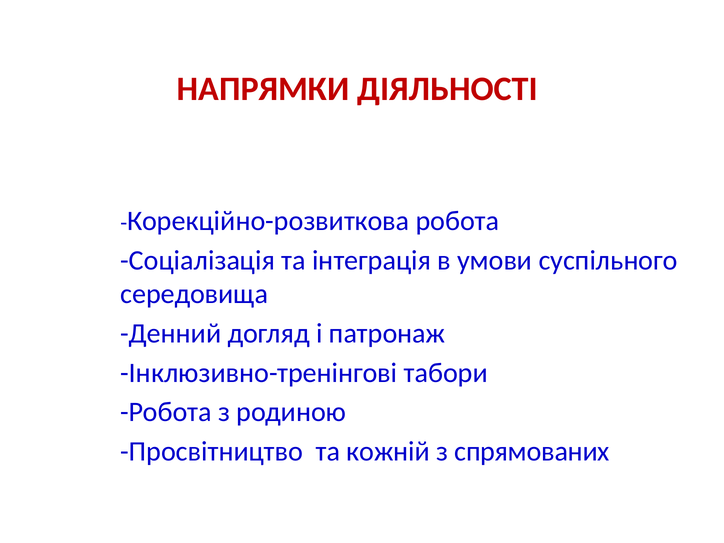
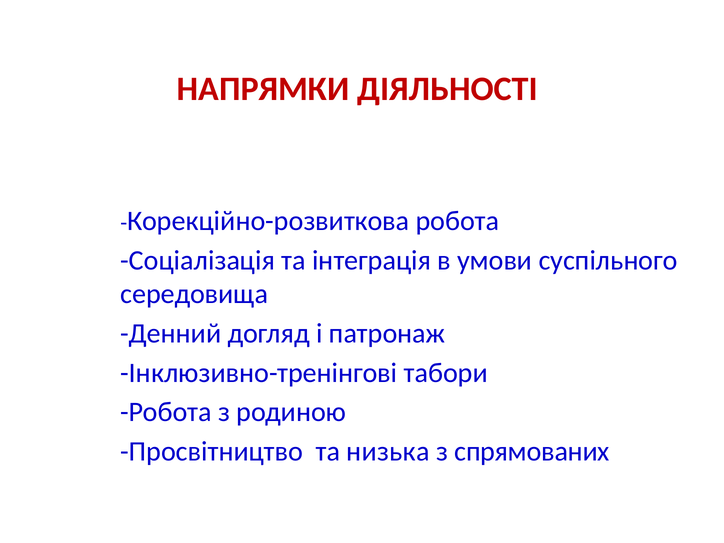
кожній: кожній -> низька
